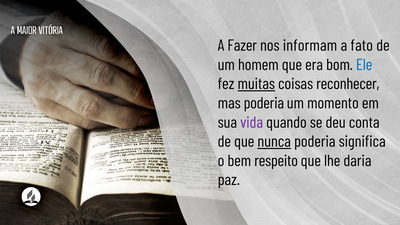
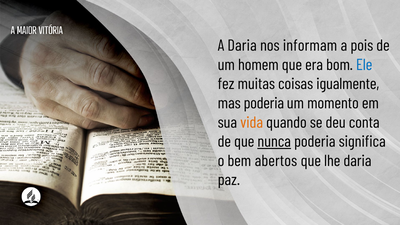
A Fazer: Fazer -> Daria
fato: fato -> pois
muitas underline: present -> none
reconhecer: reconhecer -> igualmente
vida colour: purple -> orange
respeito: respeito -> abertos
